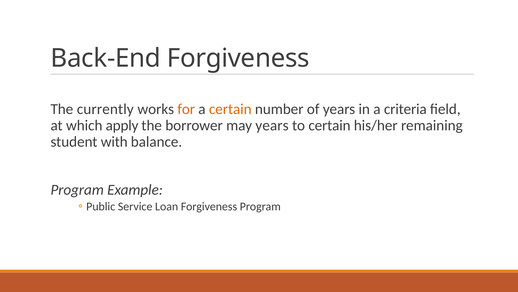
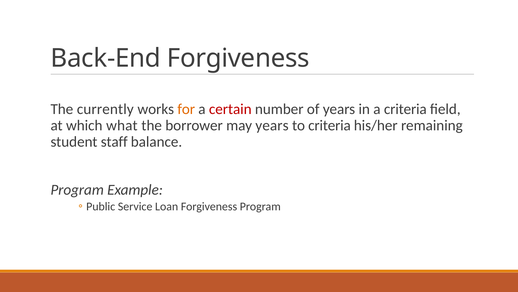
certain at (230, 109) colour: orange -> red
apply: apply -> what
to certain: certain -> criteria
with: with -> staff
